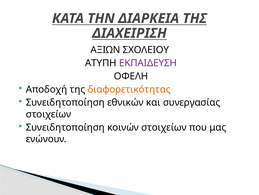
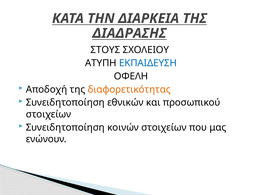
ΔΙΑΧΕΙΡΙΣΗ: ΔΙΑΧΕΙΡΙΣΗ -> ΔΙΑΔΡΑΣΗΣ
ΑΞΙΩΝ: ΑΞΙΩΝ -> ΣΤΟΥΣ
ΕΚΠΑΙΔΕΥΣΗ colour: purple -> blue
συνεργασίας: συνεργασίας -> προσωπικού
